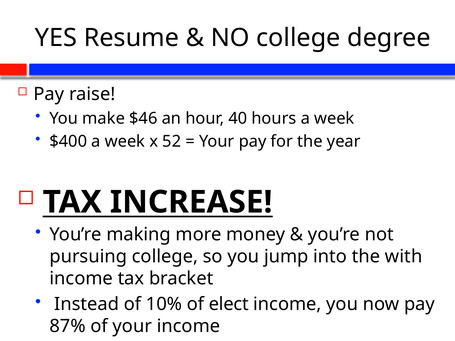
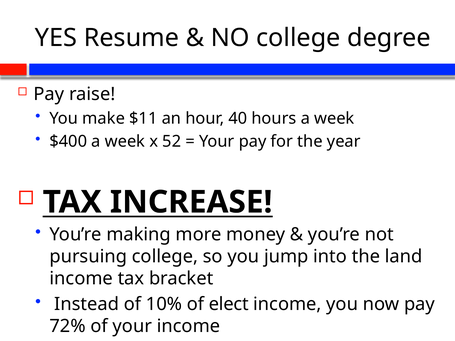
$46: $46 -> $11
with: with -> land
87%: 87% -> 72%
